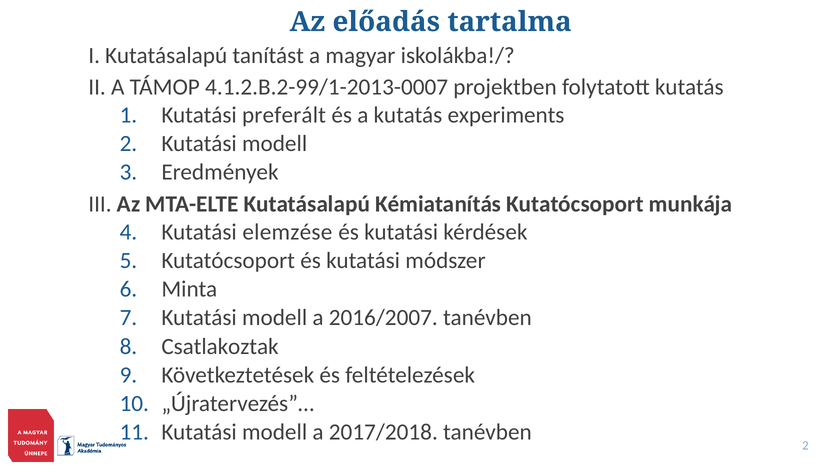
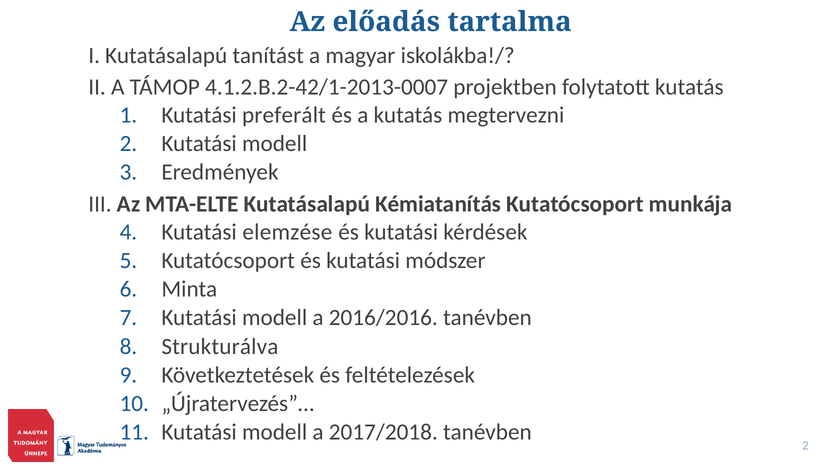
4.1.2.B.2-99/1-2013-0007: 4.1.2.B.2-99/1-2013-0007 -> 4.1.2.B.2-42/1-2013-0007
experiments: experiments -> megtervezni
2016/2007: 2016/2007 -> 2016/2016
Csatlakoztak: Csatlakoztak -> Strukturálva
